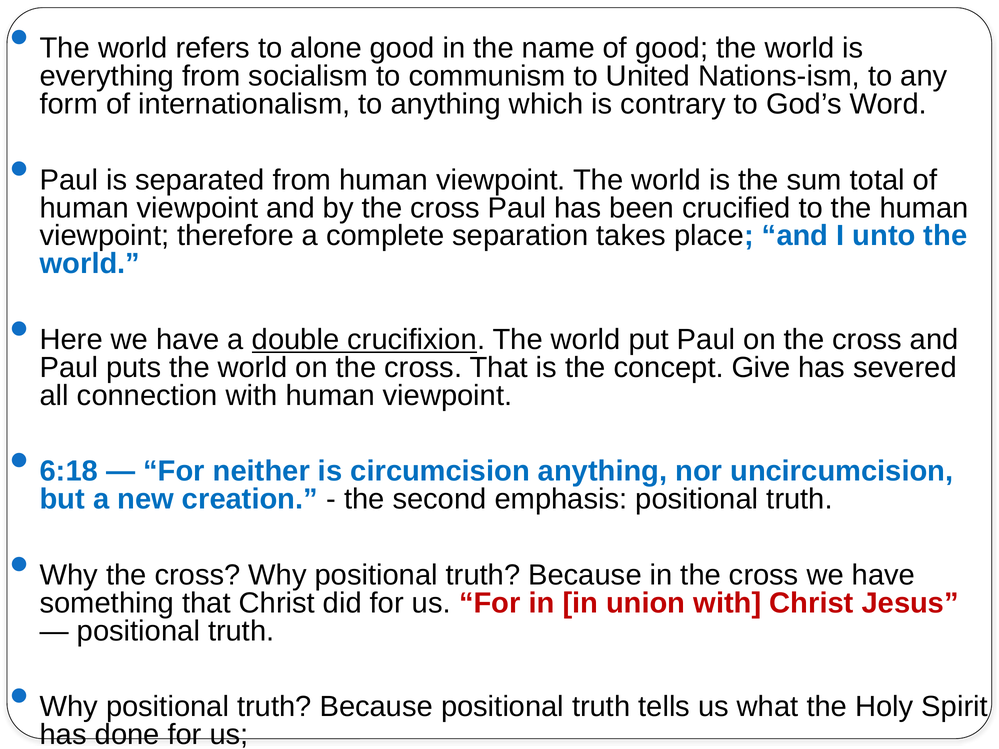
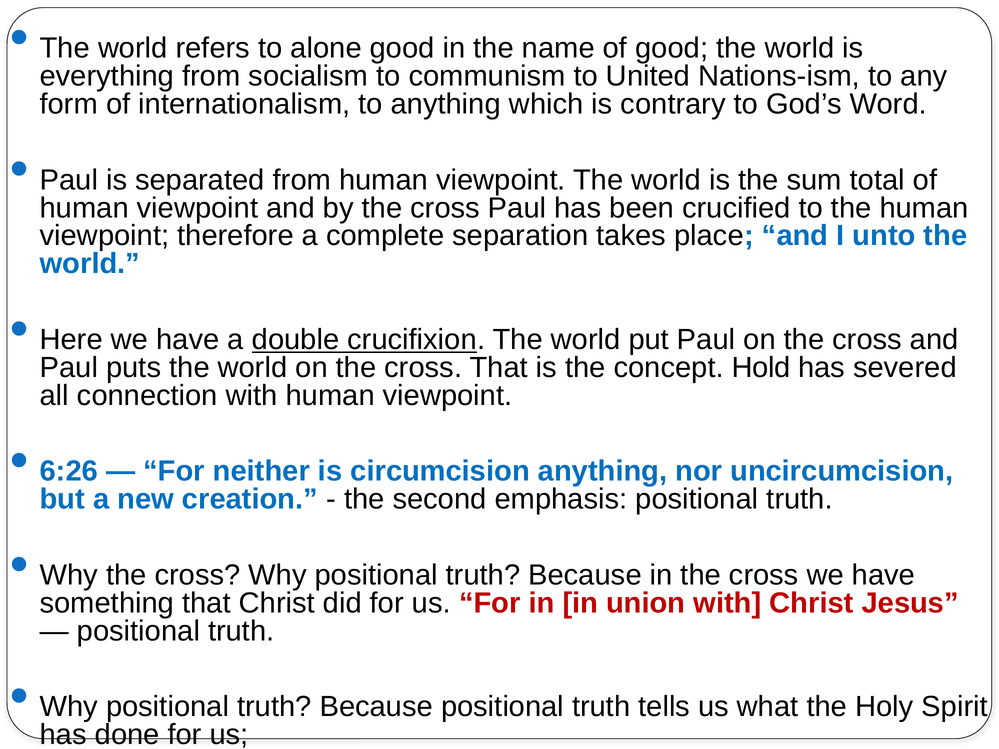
Give: Give -> Hold
6:18: 6:18 -> 6:26
